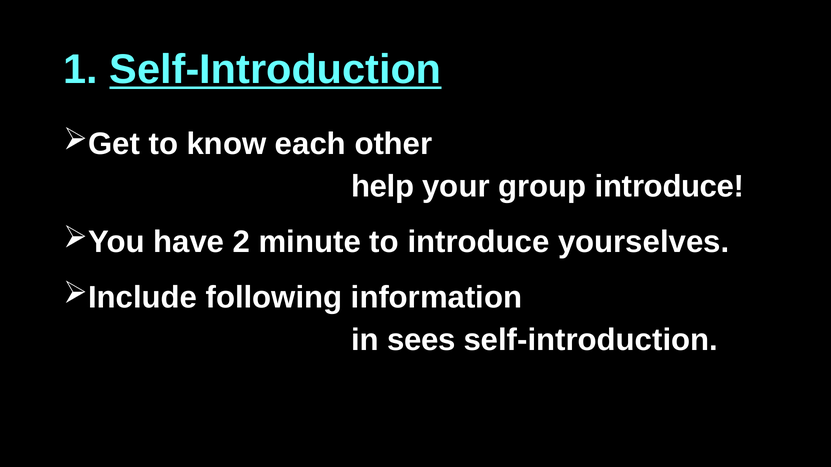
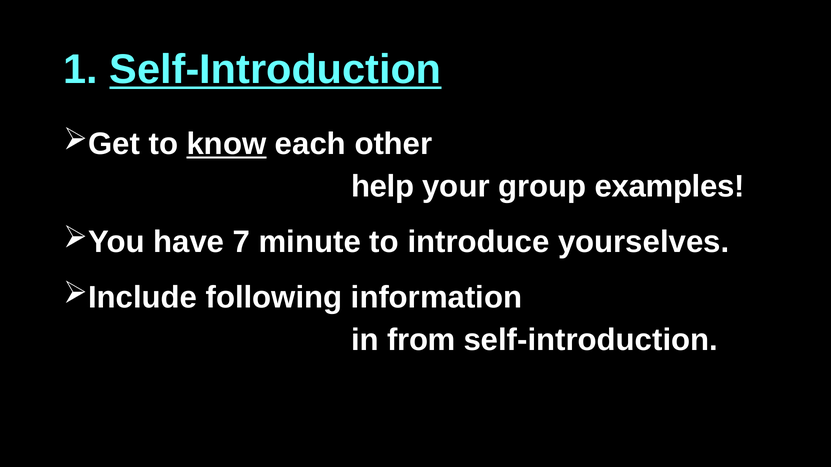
know underline: none -> present
group introduce: introduce -> examples
2: 2 -> 7
sees: sees -> from
